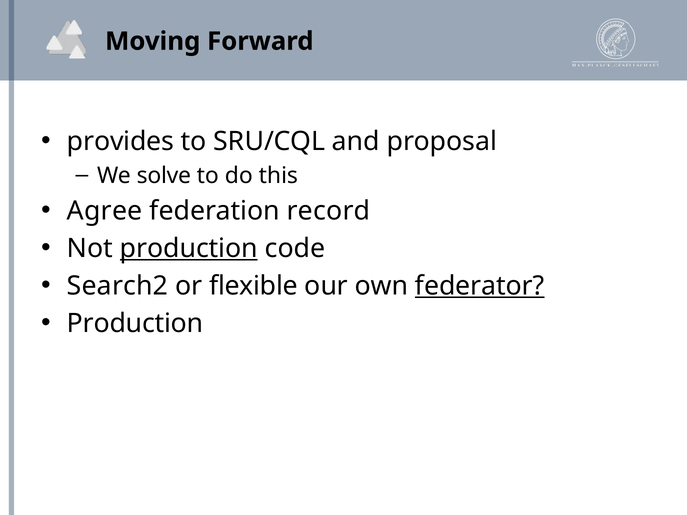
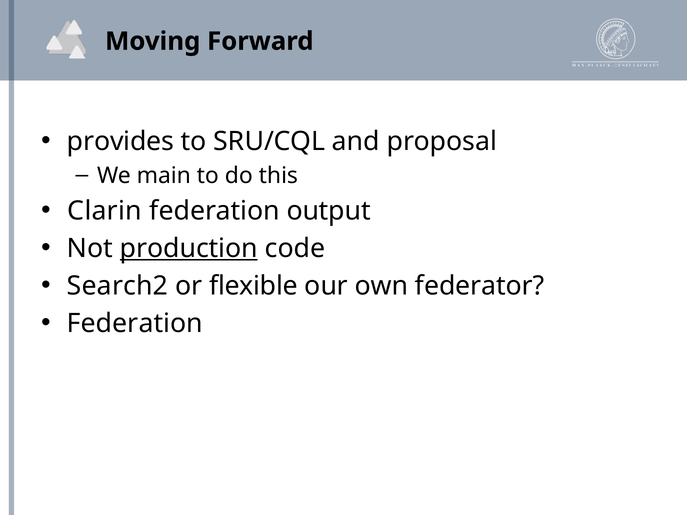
solve: solve -> main
Agree: Agree -> Clarin
record: record -> output
federator underline: present -> none
Production at (135, 323): Production -> Federation
